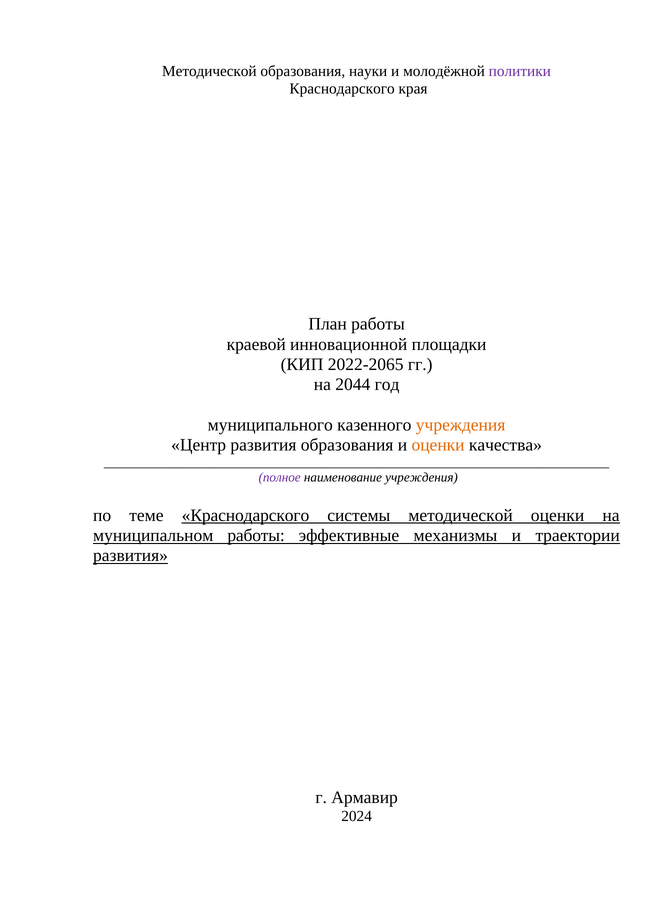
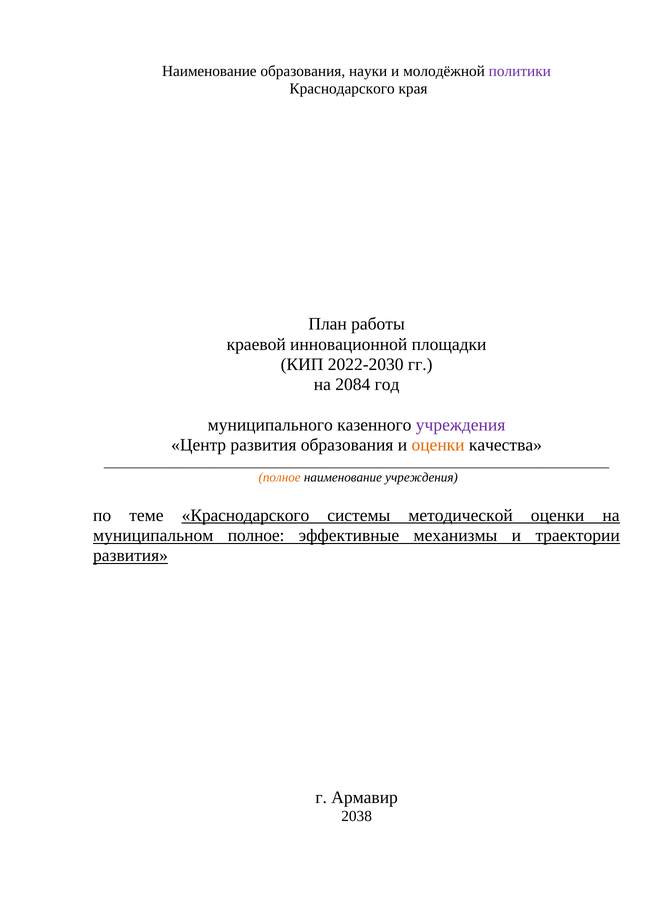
Методической at (209, 71): Методической -> Наименование
2022-2065: 2022-2065 -> 2022-2030
2044: 2044 -> 2084
учреждения at (461, 425) colour: orange -> purple
полное at (280, 477) colour: purple -> orange
муниципальном работы: работы -> полное
2024: 2024 -> 2038
